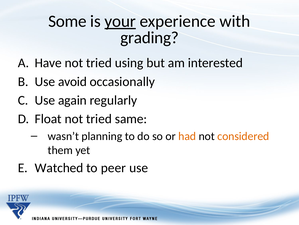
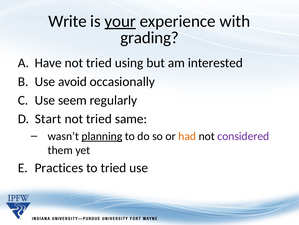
Some: Some -> Write
again: again -> seem
Float: Float -> Start
planning underline: none -> present
considered colour: orange -> purple
Watched: Watched -> Practices
to peer: peer -> tried
